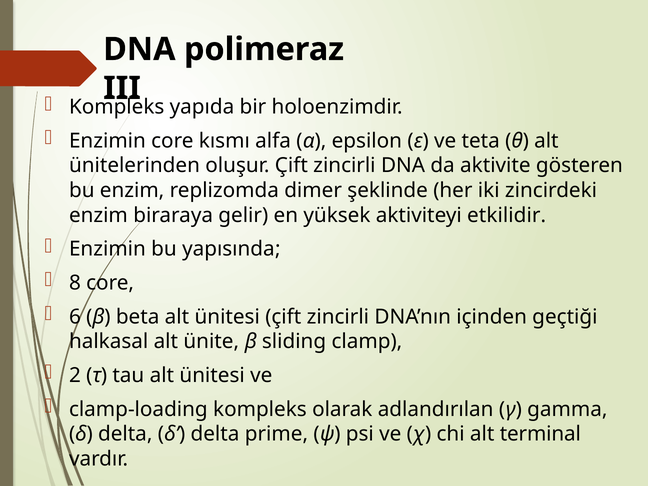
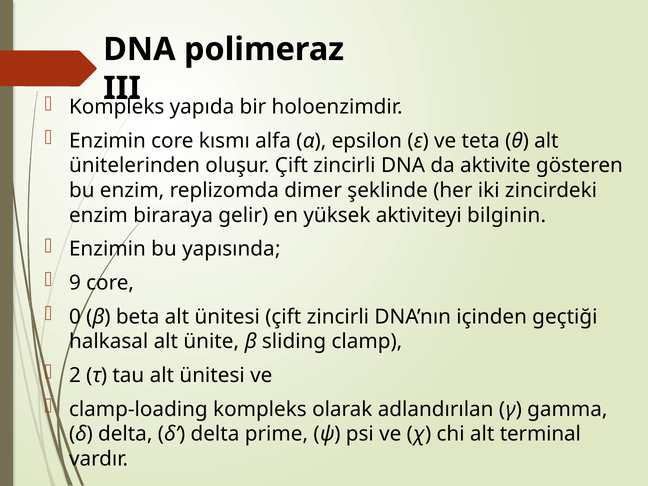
etkilidir: etkilidir -> bilginin
8: 8 -> 9
6: 6 -> 0
